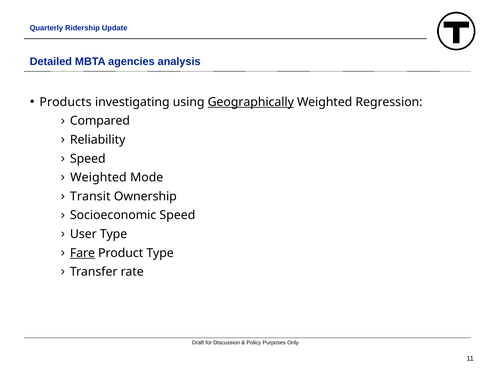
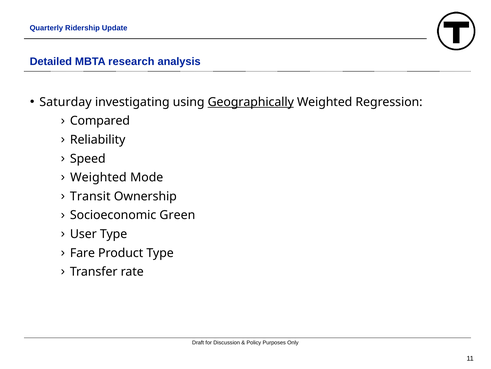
agencies: agencies -> research
Products: Products -> Saturday
Socioeconomic Speed: Speed -> Green
Fare underline: present -> none
